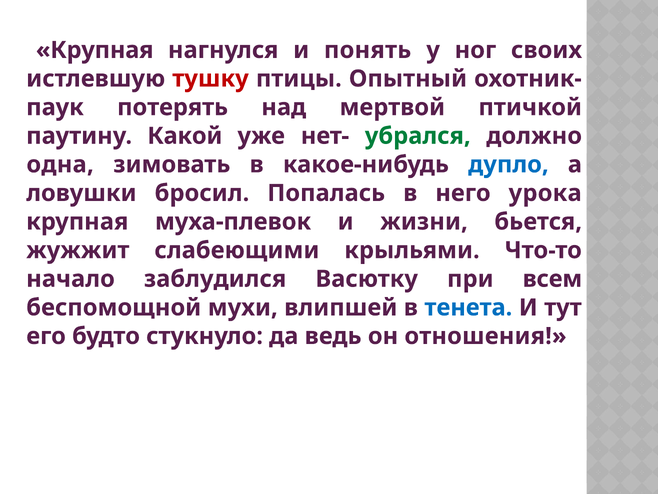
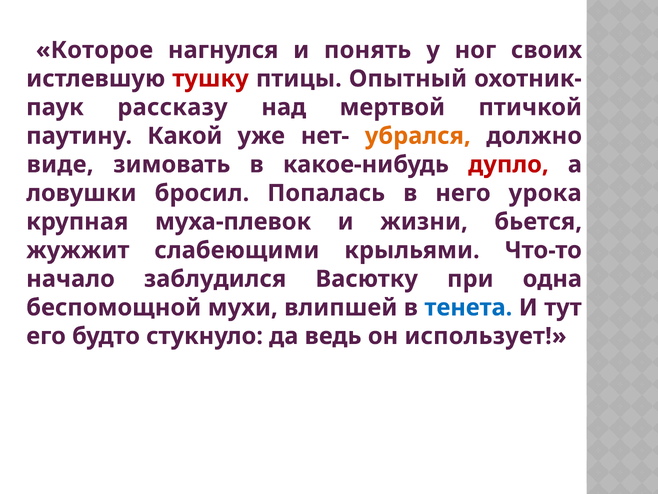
Крупная at (95, 50): Крупная -> Которое
потерять: потерять -> рассказу
убрался colour: green -> orange
одна: одна -> виде
дупло colour: blue -> red
всем: всем -> одна
отношения: отношения -> использует
